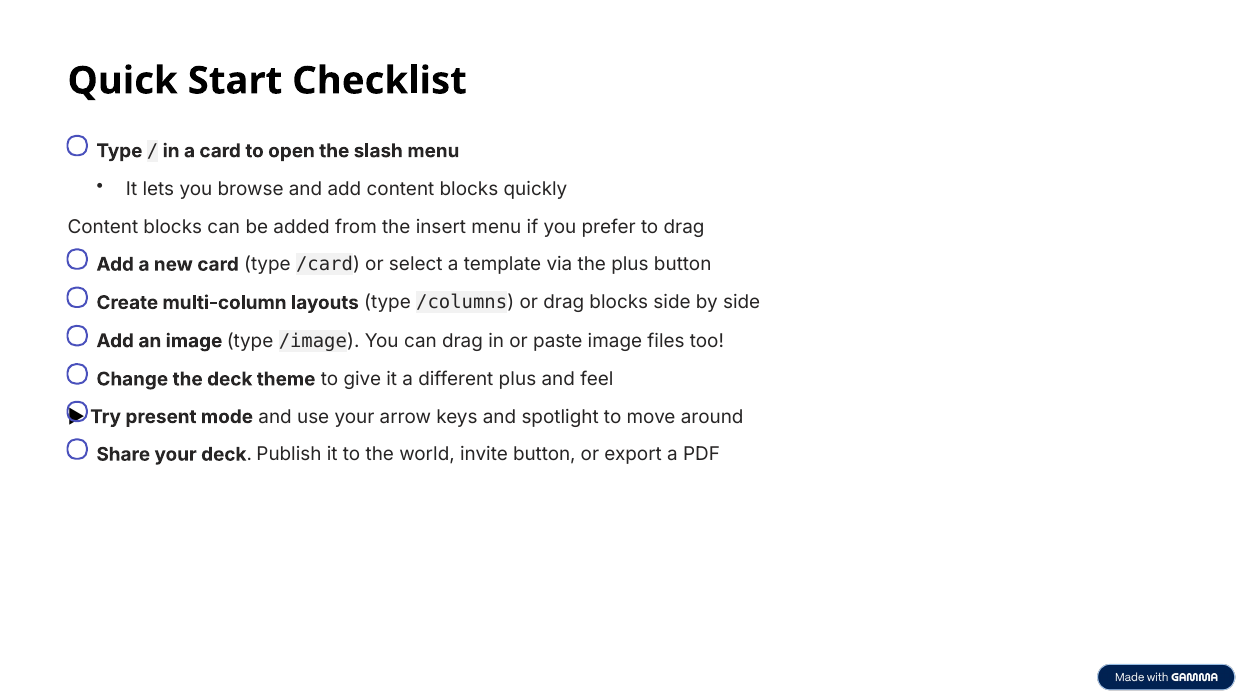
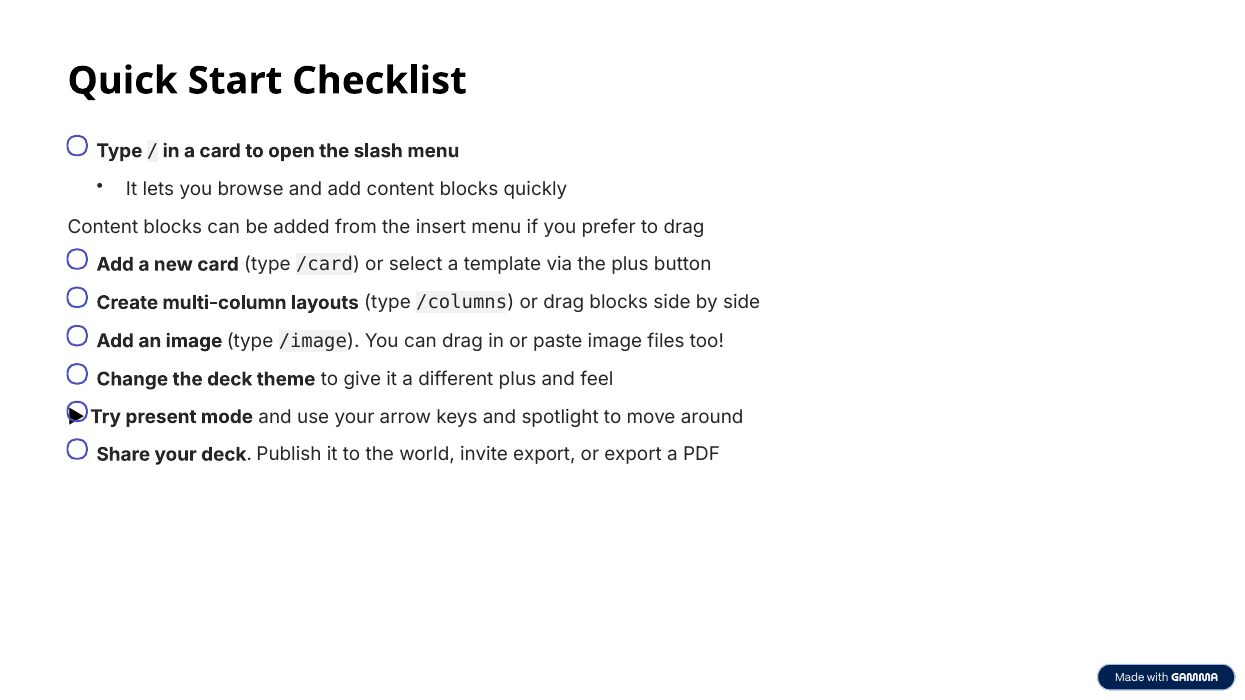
invite button: button -> export
